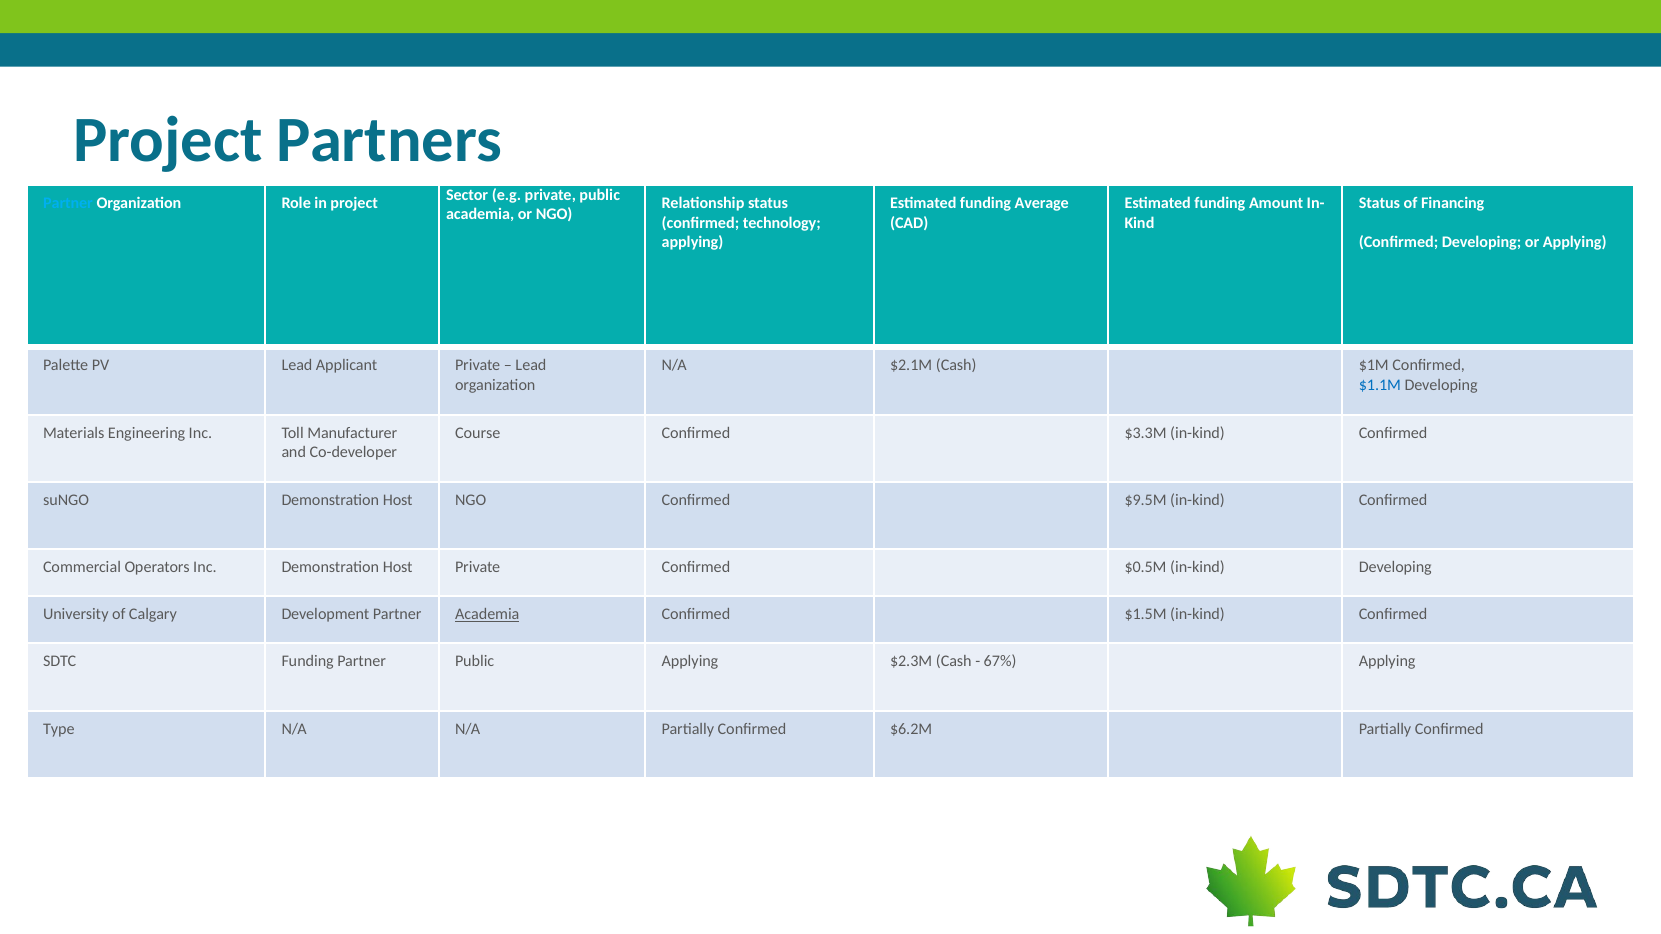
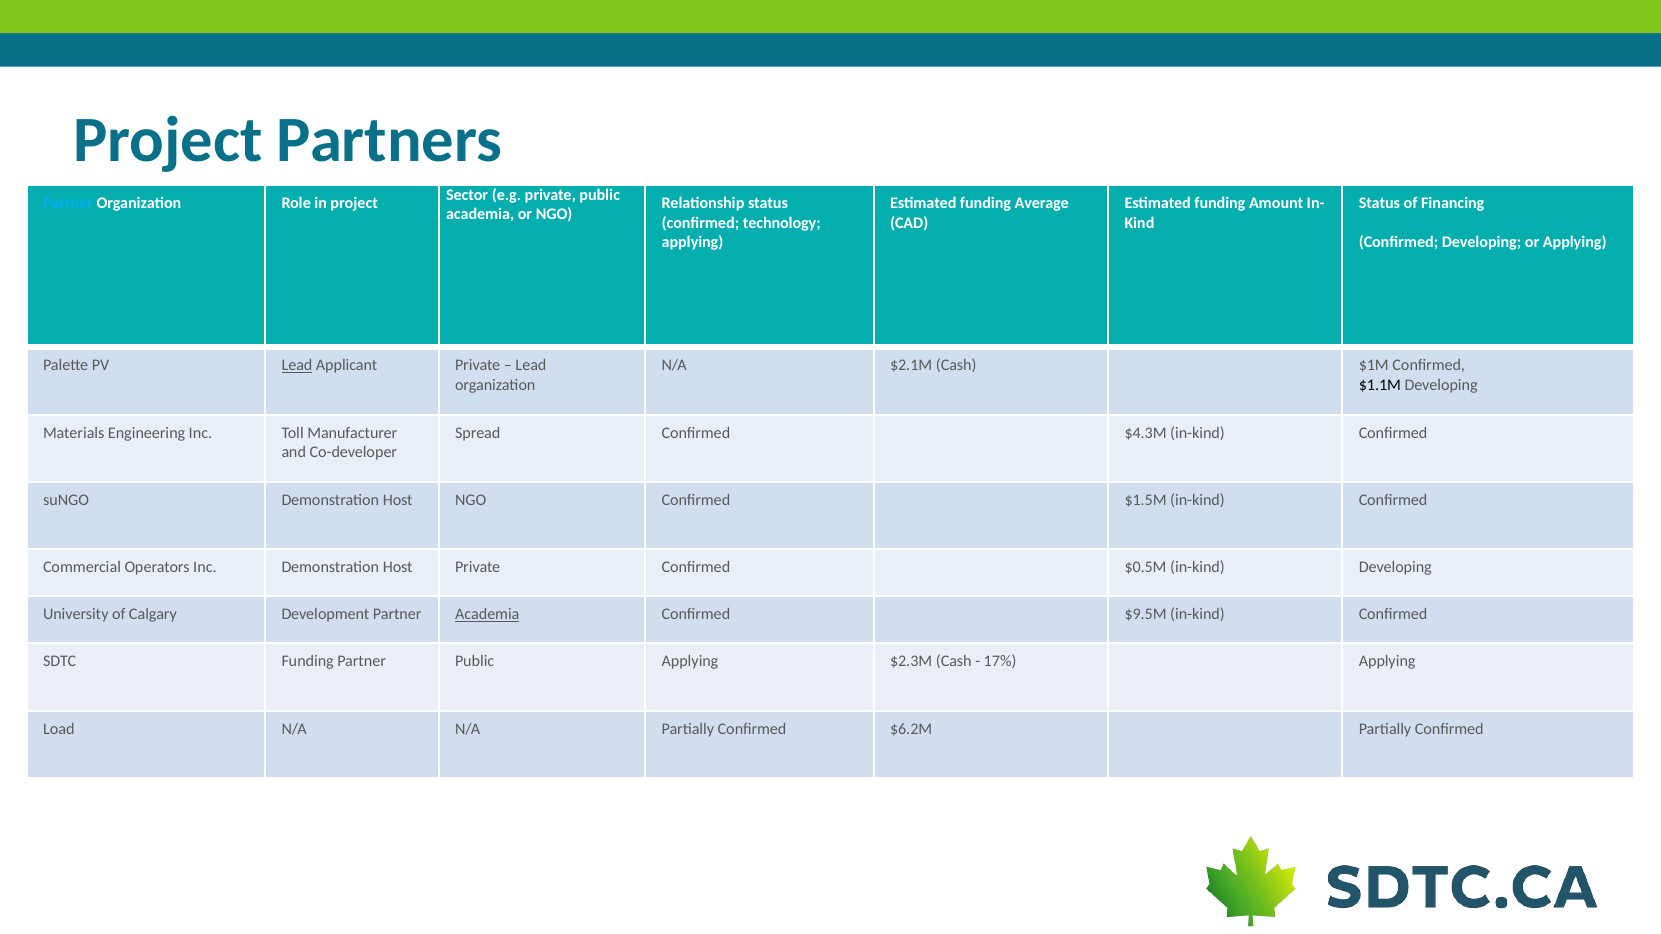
Lead at (297, 366) underline: none -> present
$1.1M colour: blue -> black
Course: Course -> Spread
$3.3M: $3.3M -> $4.3M
$9.5M: $9.5M -> $1.5M
$1.5M: $1.5M -> $9.5M
67%: 67% -> 17%
Type: Type -> Load
